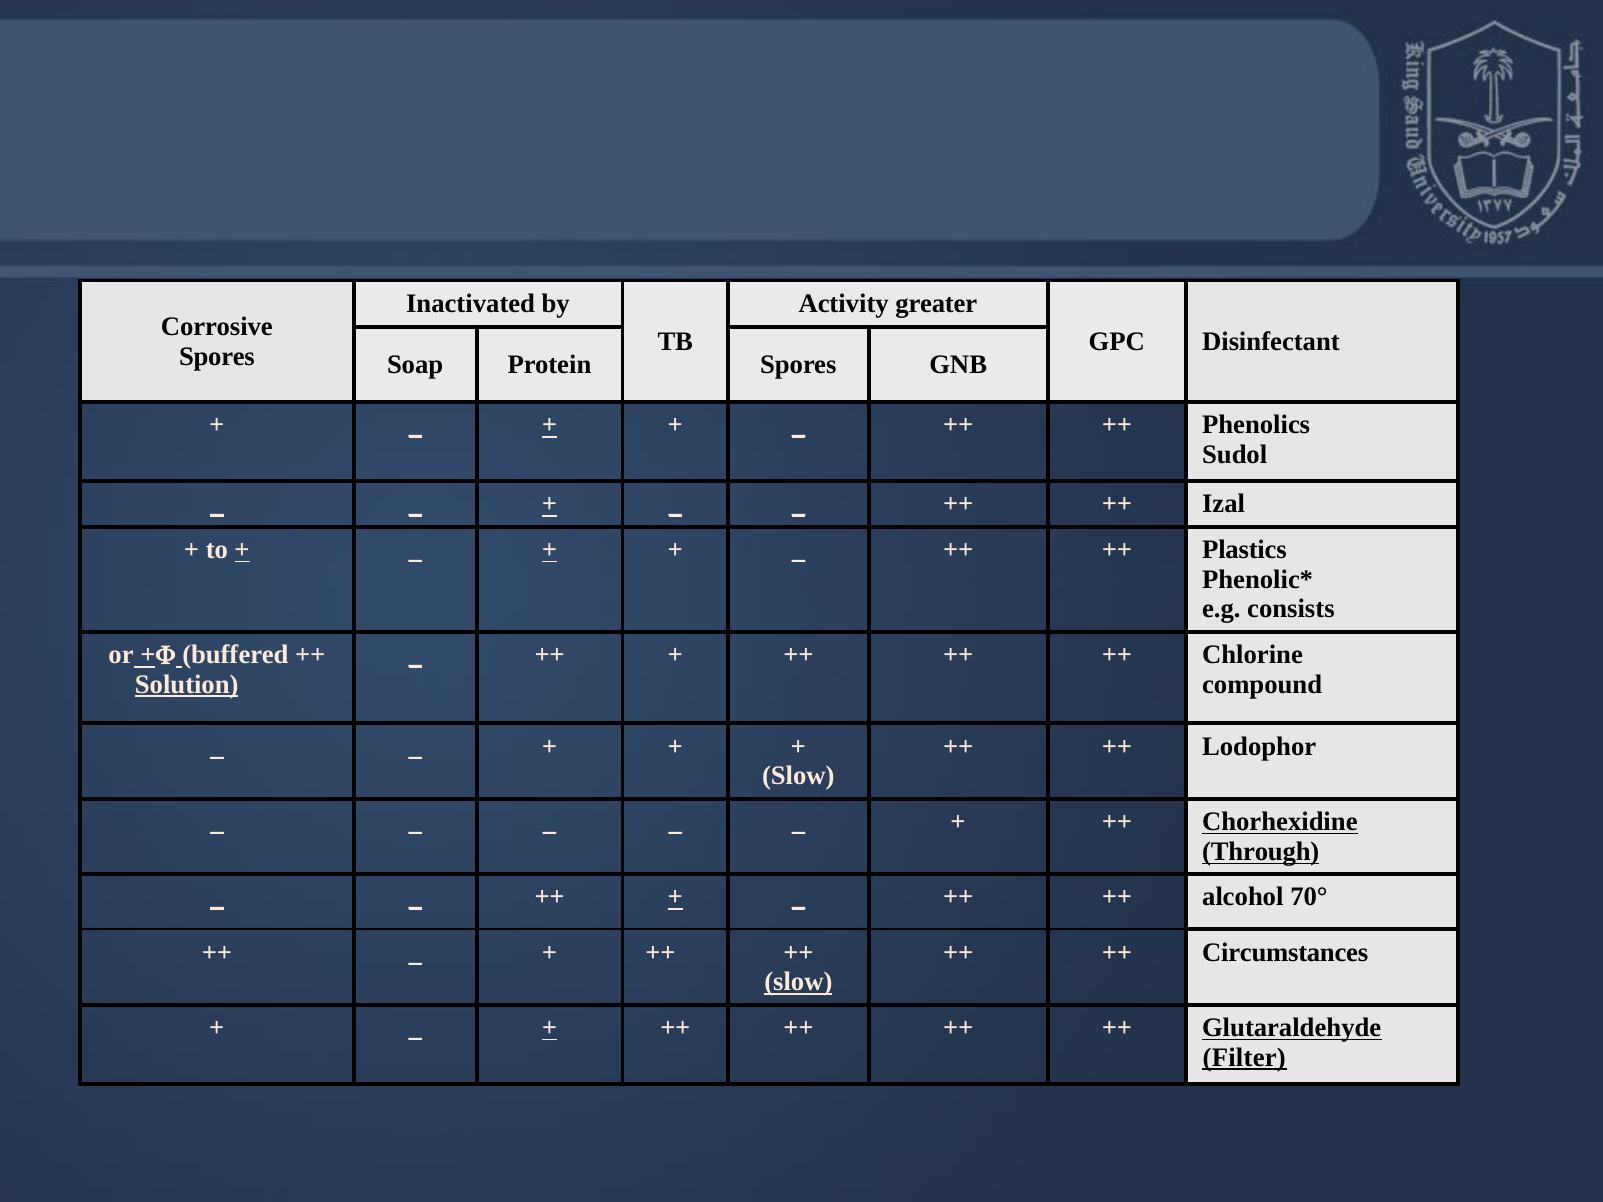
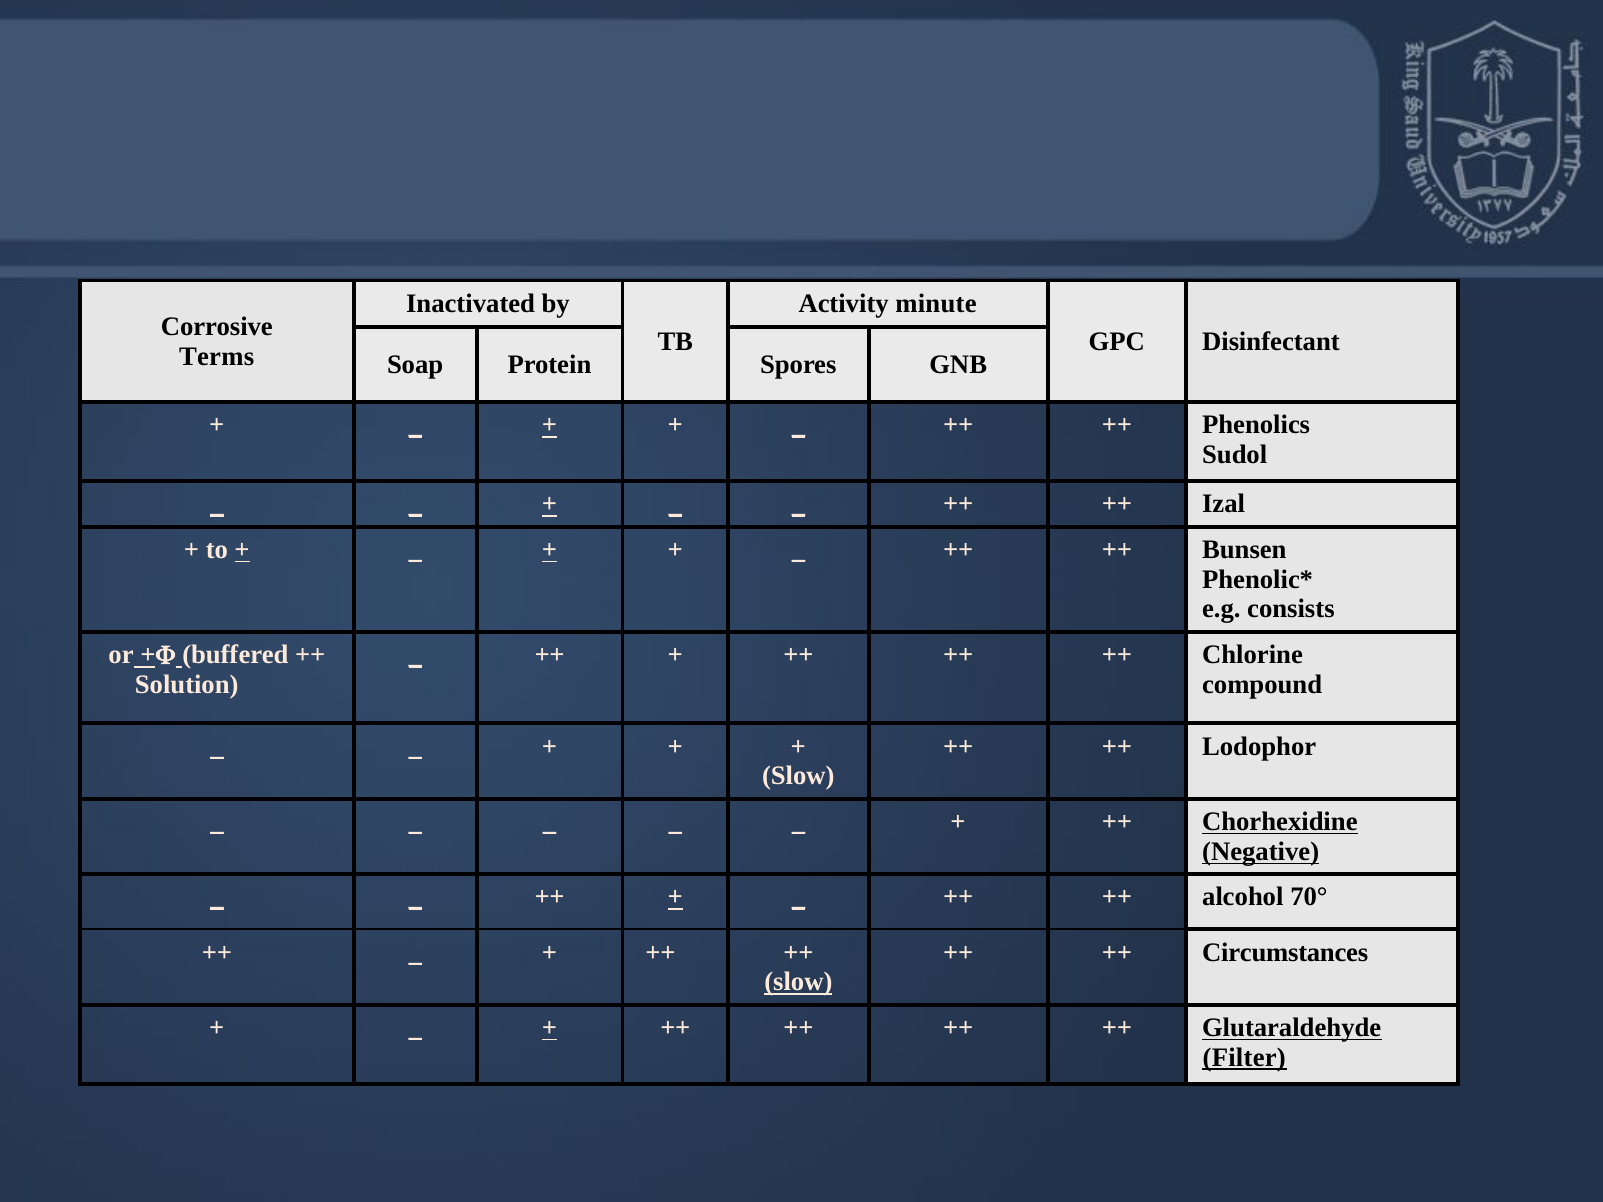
greater: greater -> minute
Spores at (217, 356): Spores -> Terms
Plastics: Plastics -> Bunsen
Solution underline: present -> none
Through: Through -> Negative
